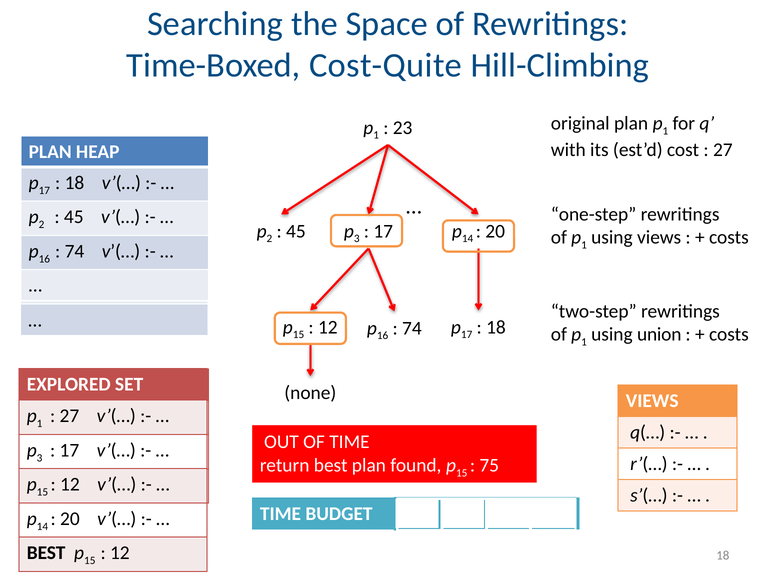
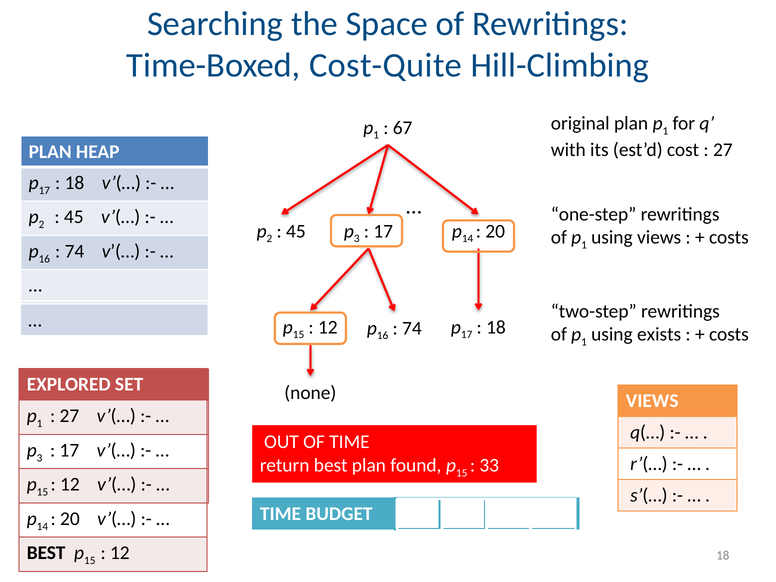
23: 23 -> 67
union: union -> exists
75: 75 -> 33
